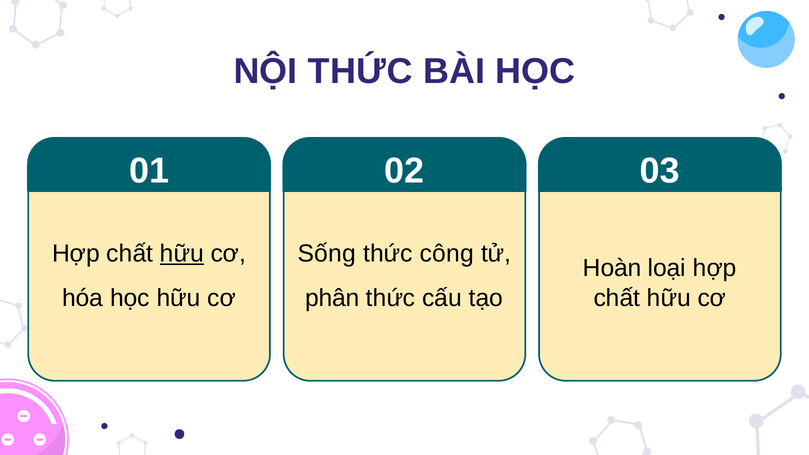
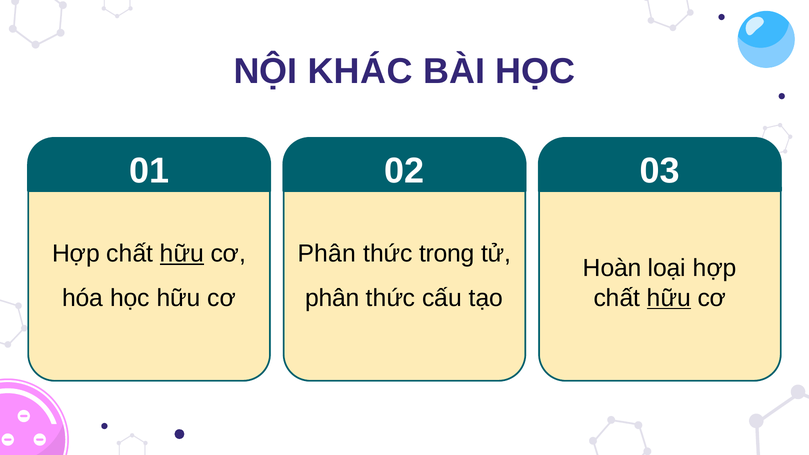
NỘI THỨC: THỨC -> KHÁC
Sống at (327, 253): Sống -> Phân
công: công -> trong
hữu at (669, 298) underline: none -> present
